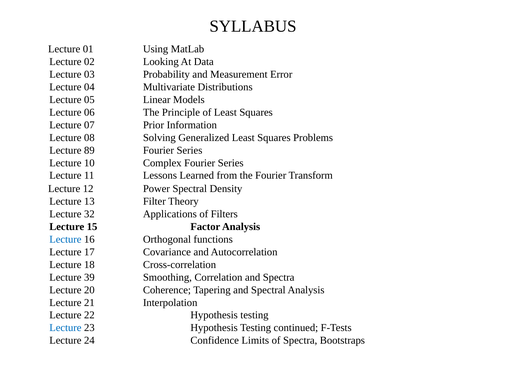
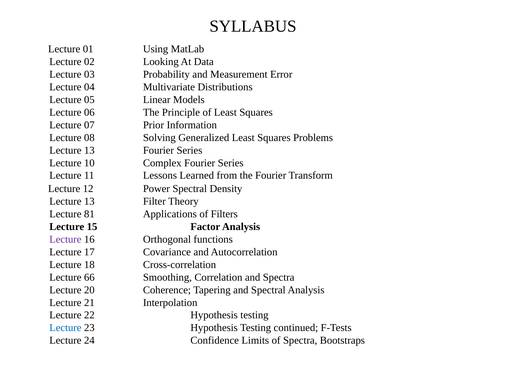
89 at (89, 150): 89 -> 13
32: 32 -> 81
Lecture at (65, 240) colour: blue -> purple
39: 39 -> 66
